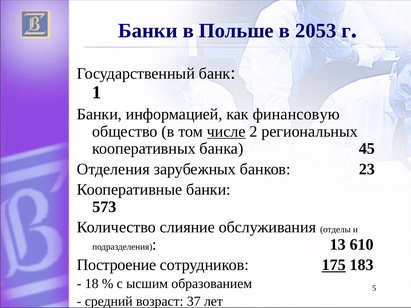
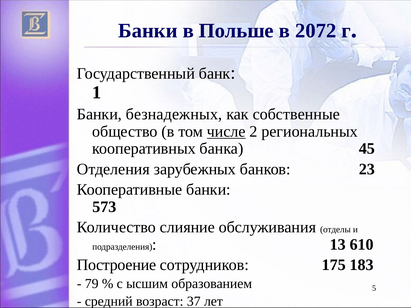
2053: 2053 -> 2072
инфoрмацией: инфoрмацией -> безнадежных
финансовую: финансовую -> собственные
175 underline: present -> none
18: 18 -> 79
